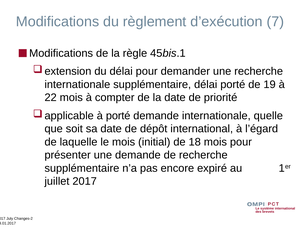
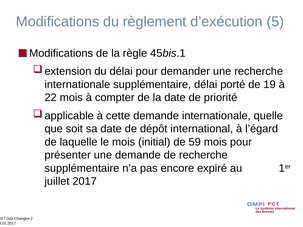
7: 7 -> 5
à porté: porté -> cette
18: 18 -> 59
